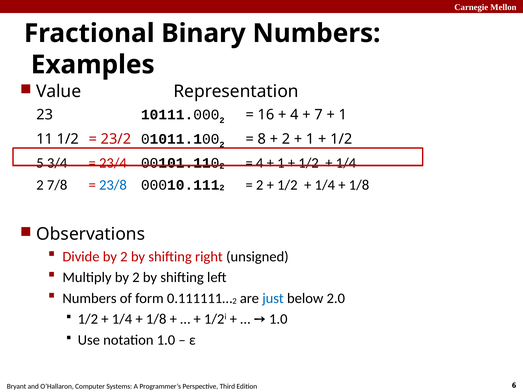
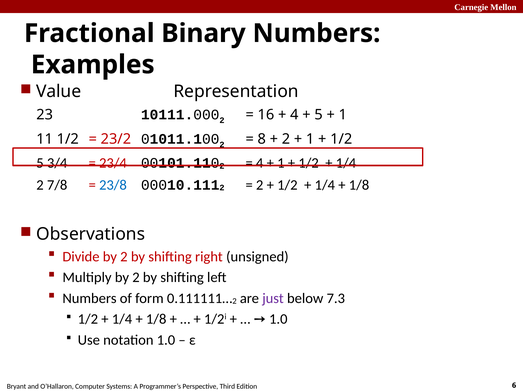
7 at (319, 115): 7 -> 5
just colour: blue -> purple
2.0: 2.0 -> 7.3
